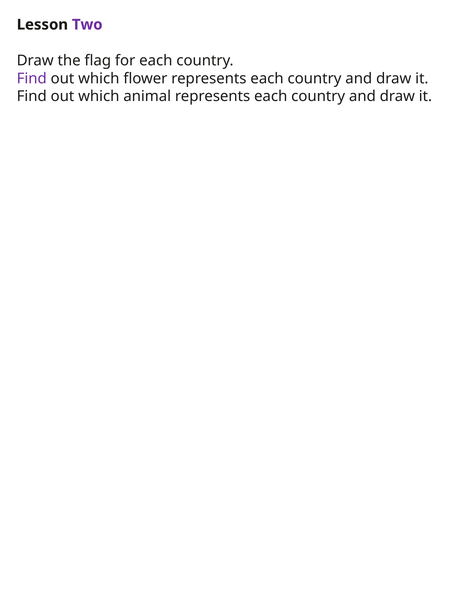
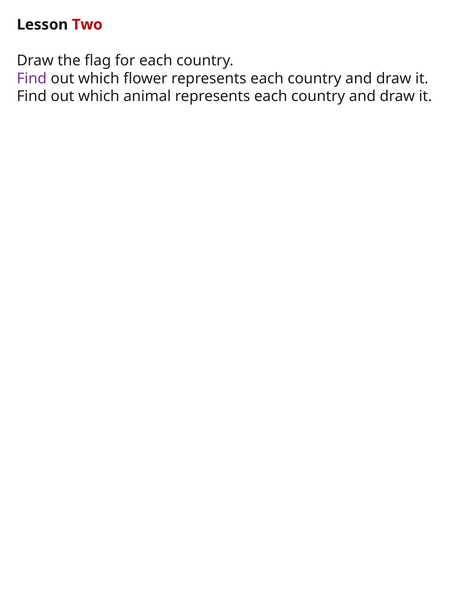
Two colour: purple -> red
